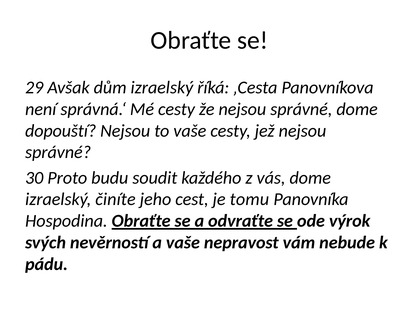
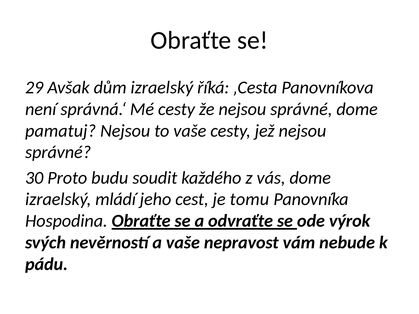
dopouští: dopouští -> pamatuj
činíte: činíte -> mládí
